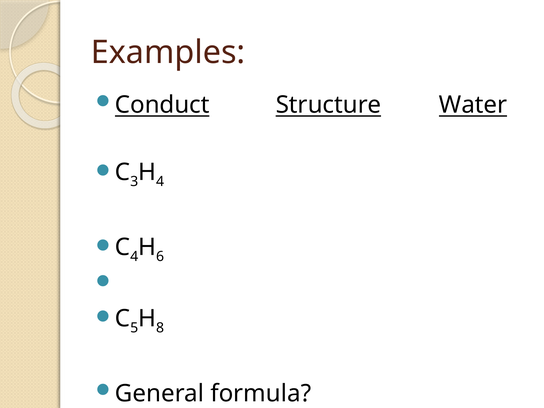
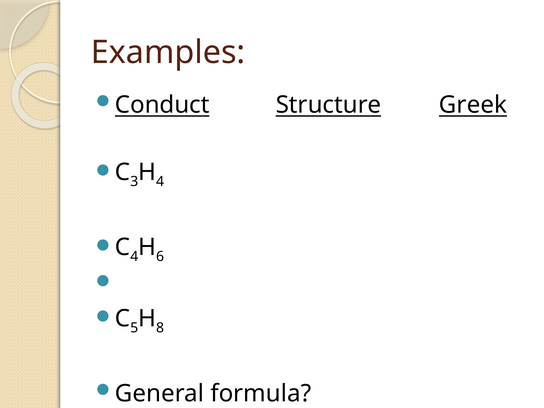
Water: Water -> Greek
